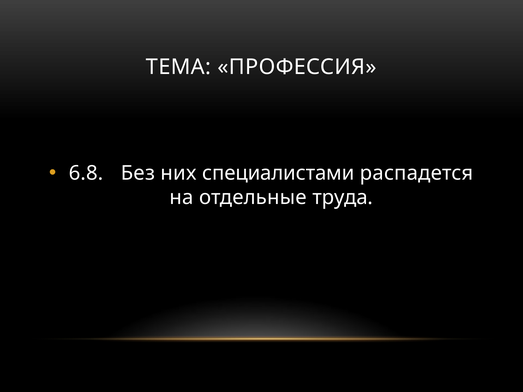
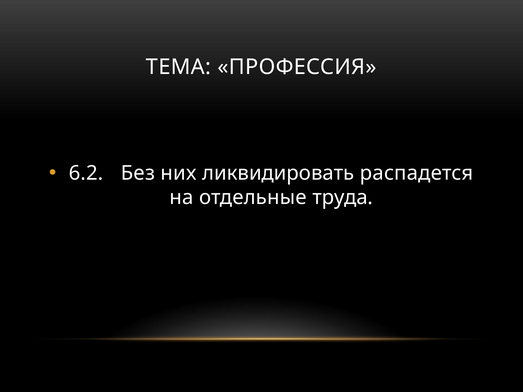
6.8: 6.8 -> 6.2
специалистами: специалистами -> ликвидировать
